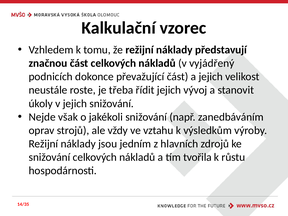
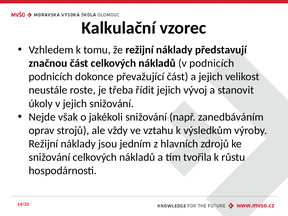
v vyjádřený: vyjádřený -> podnicích
